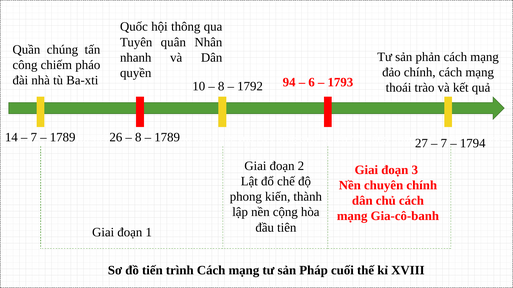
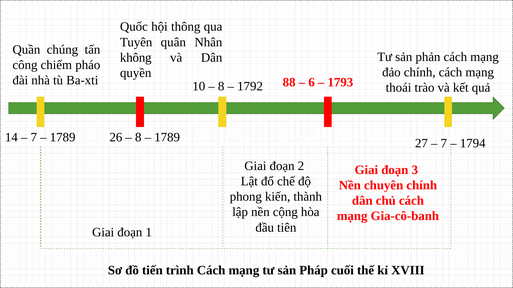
nhanh: nhanh -> không
94: 94 -> 88
